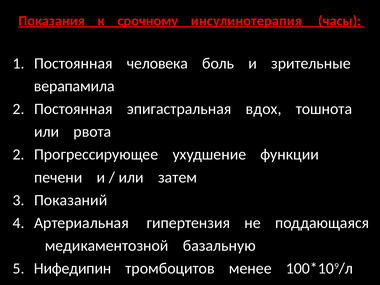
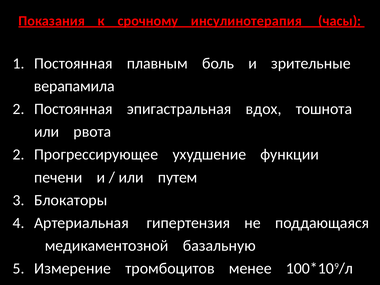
человека: человека -> плавным
затем: затем -> путем
Показаний: Показаний -> Блокаторы
Нифедипин: Нифедипин -> Измерение
